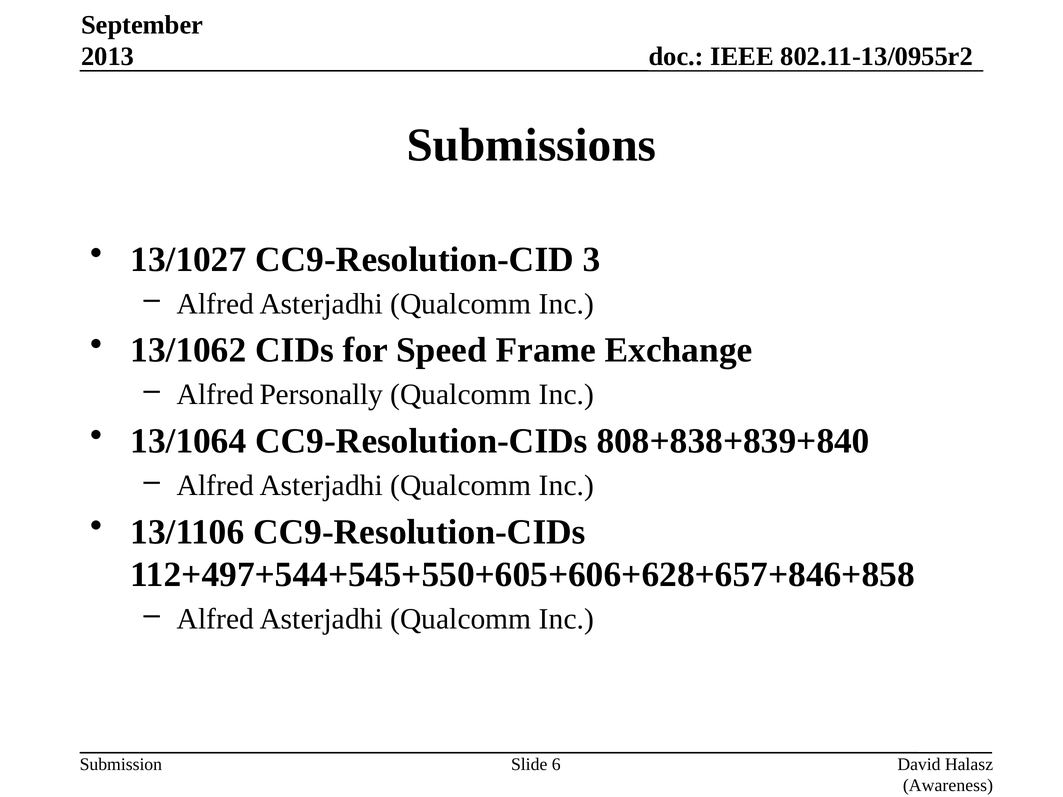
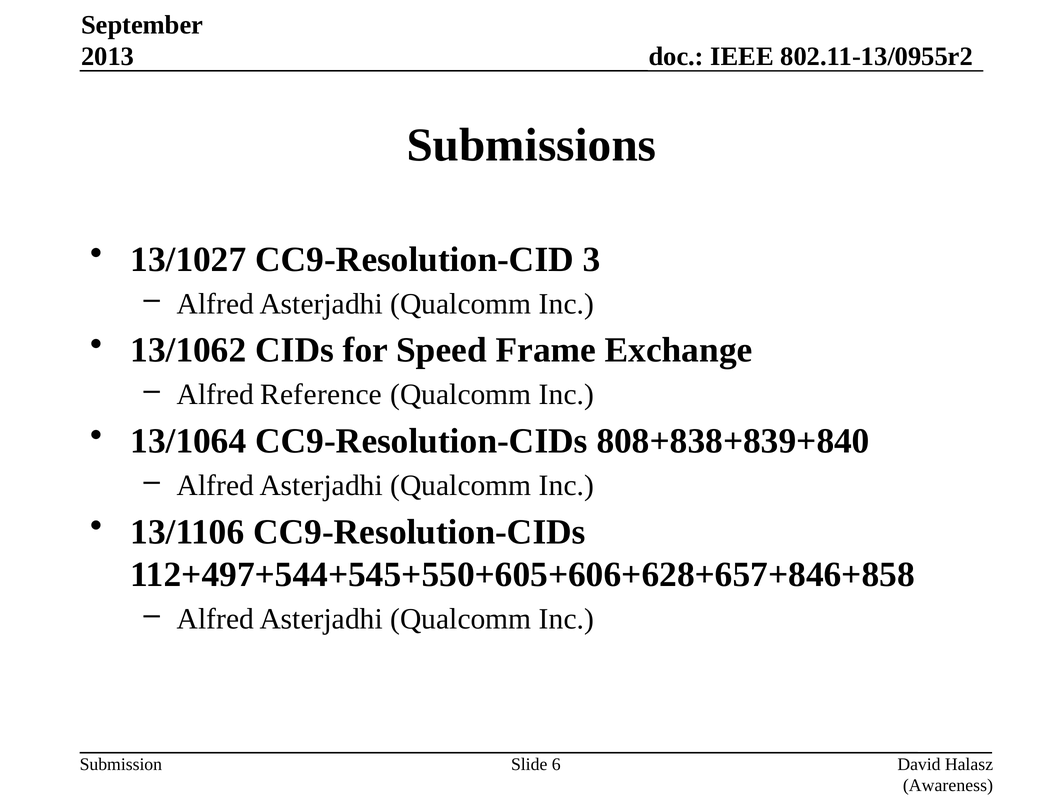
Personally: Personally -> Reference
